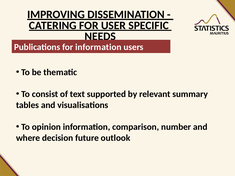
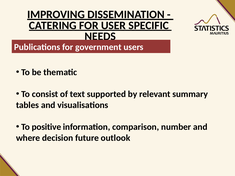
for information: information -> government
opinion: opinion -> positive
